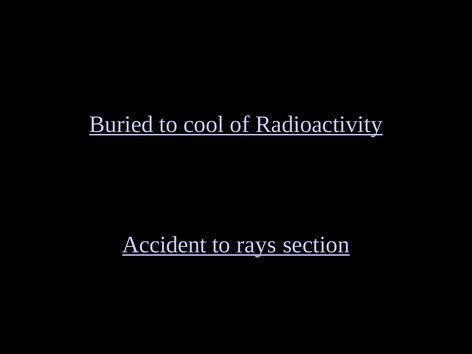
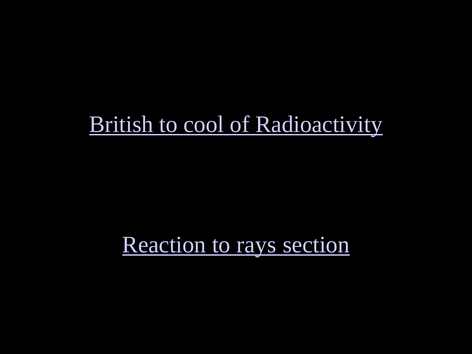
Buried: Buried -> British
Accident: Accident -> Reaction
